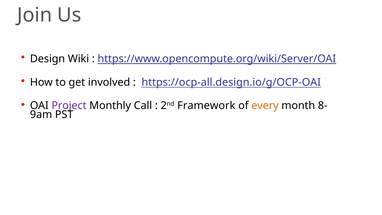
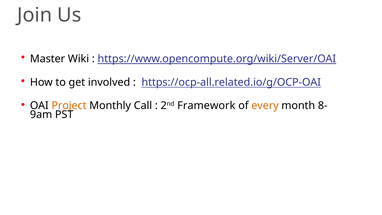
Design: Design -> Master
https://ocp-all.design.io/g/OCP-OAI: https://ocp-all.design.io/g/OCP-OAI -> https://ocp-all.related.io/g/OCP-OAI
Project colour: purple -> orange
